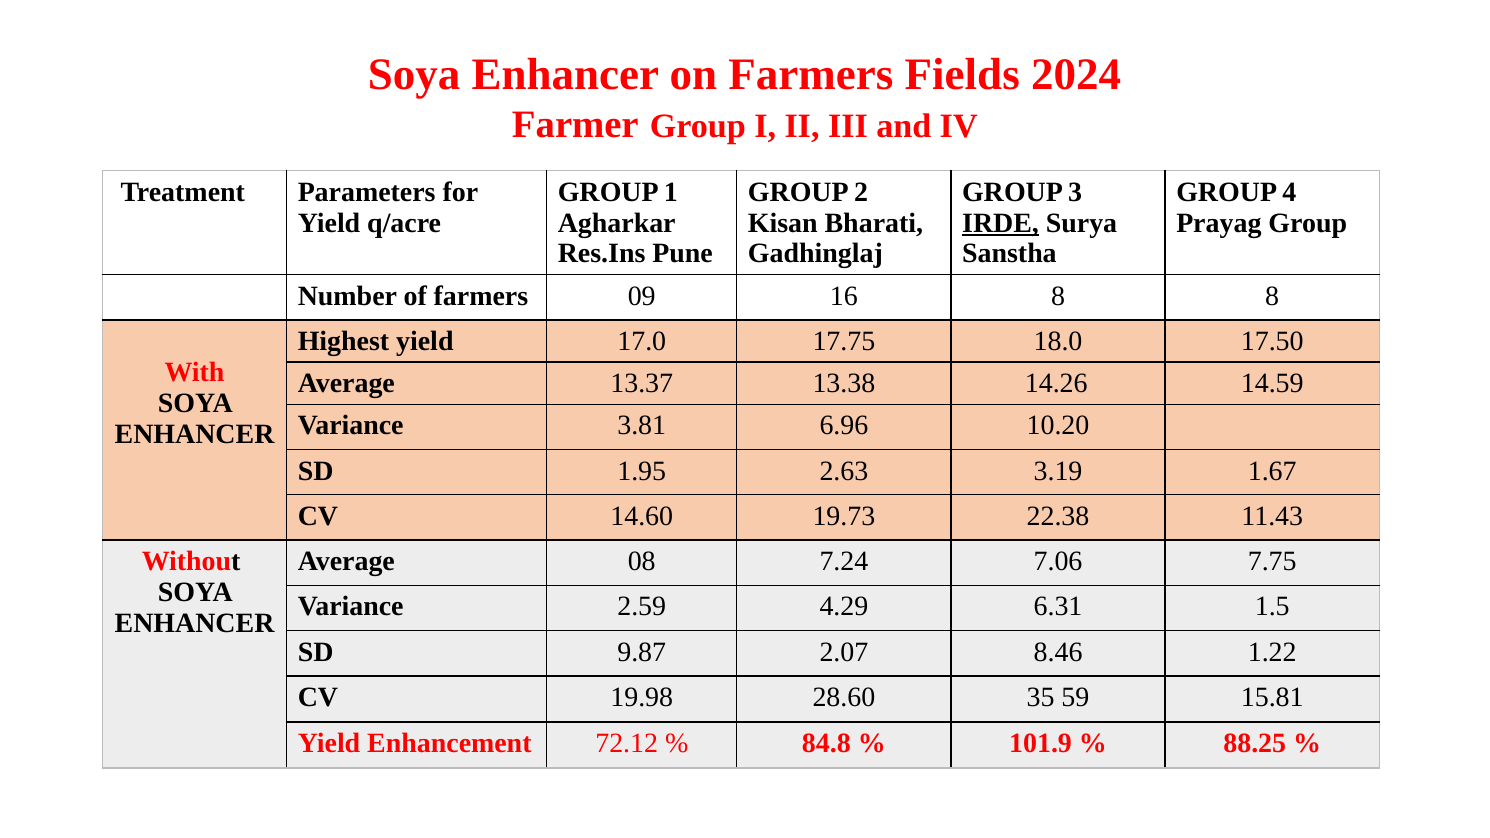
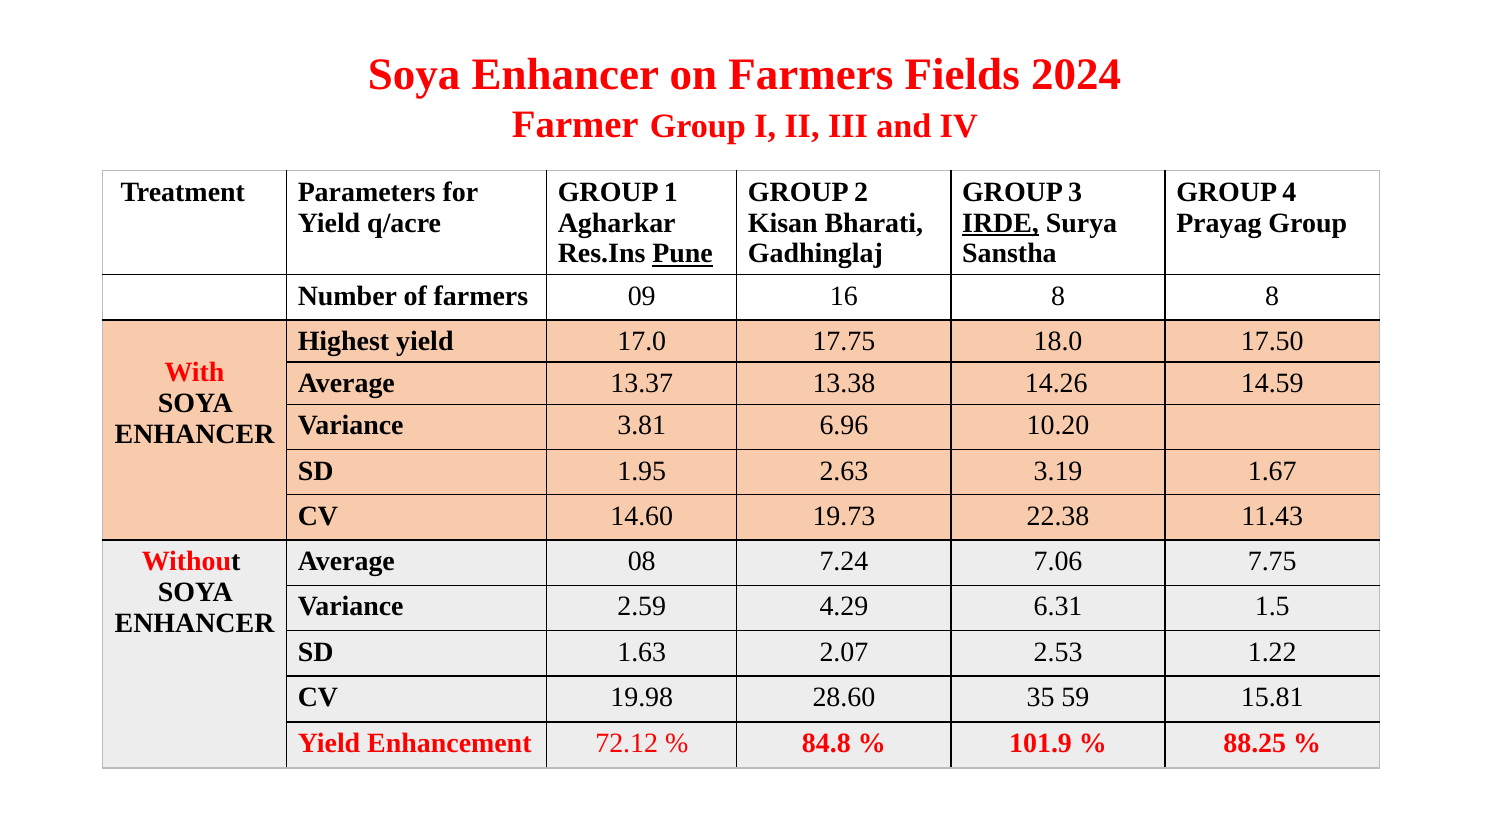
Pune underline: none -> present
9.87: 9.87 -> 1.63
8.46: 8.46 -> 2.53
